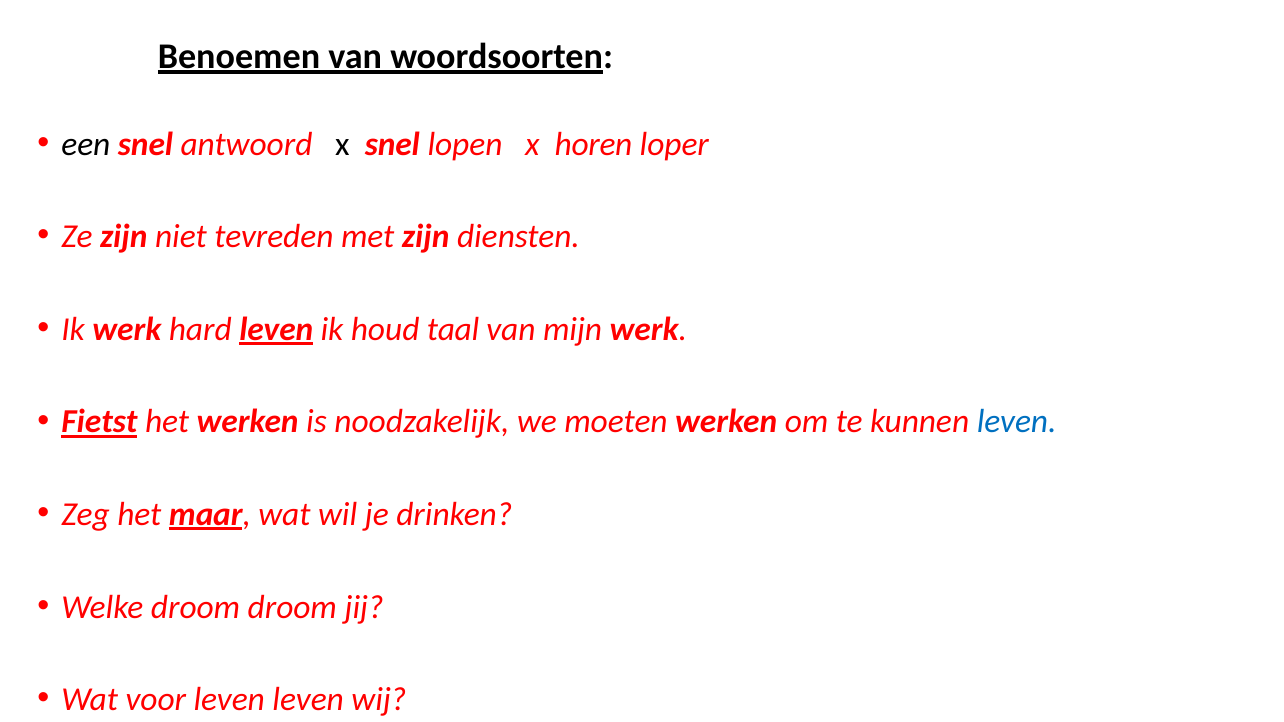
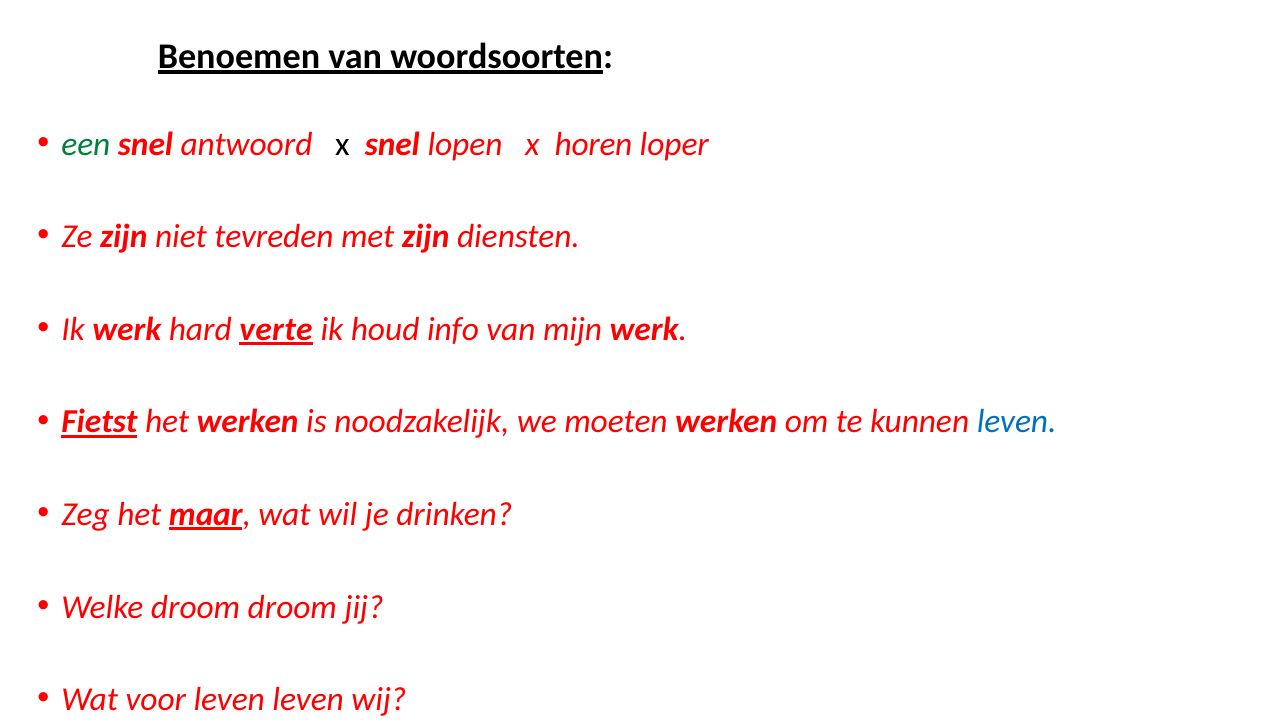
een colour: black -> green
hard leven: leven -> verte
taal: taal -> info
